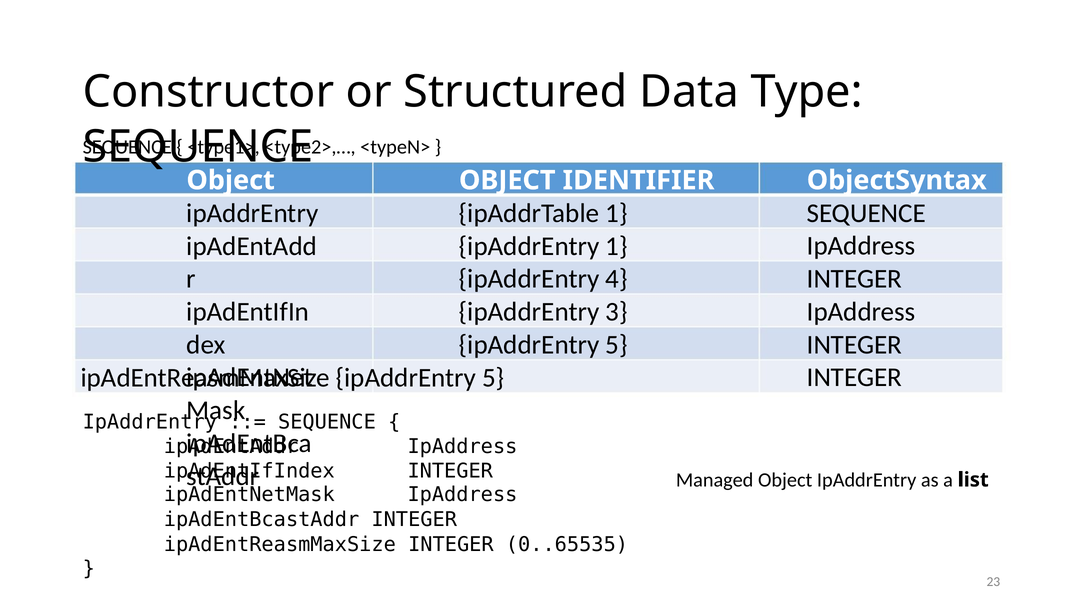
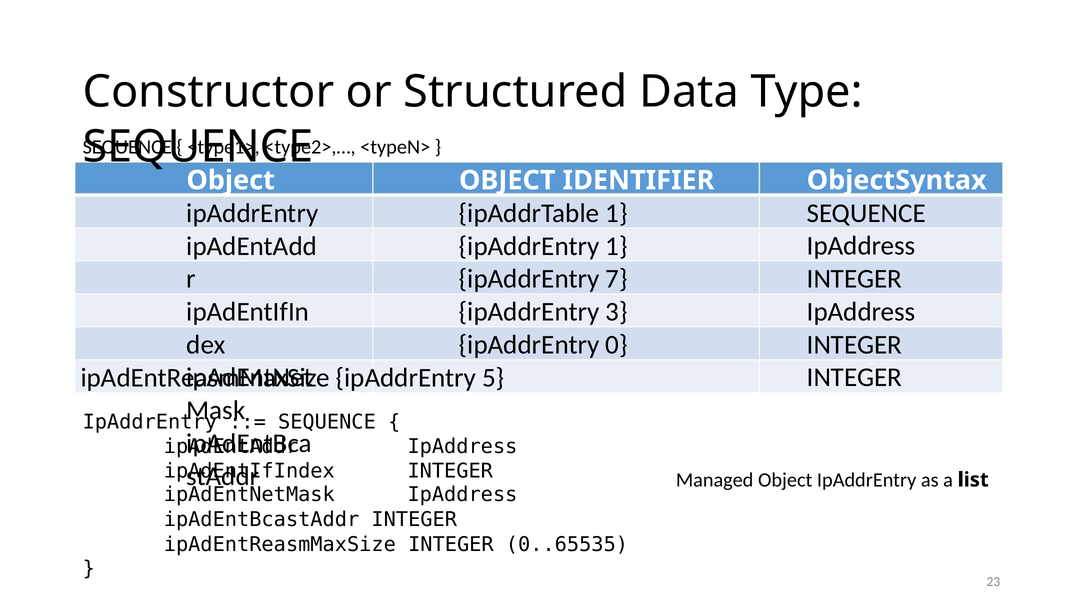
4: 4 -> 7
5 at (617, 345): 5 -> 0
